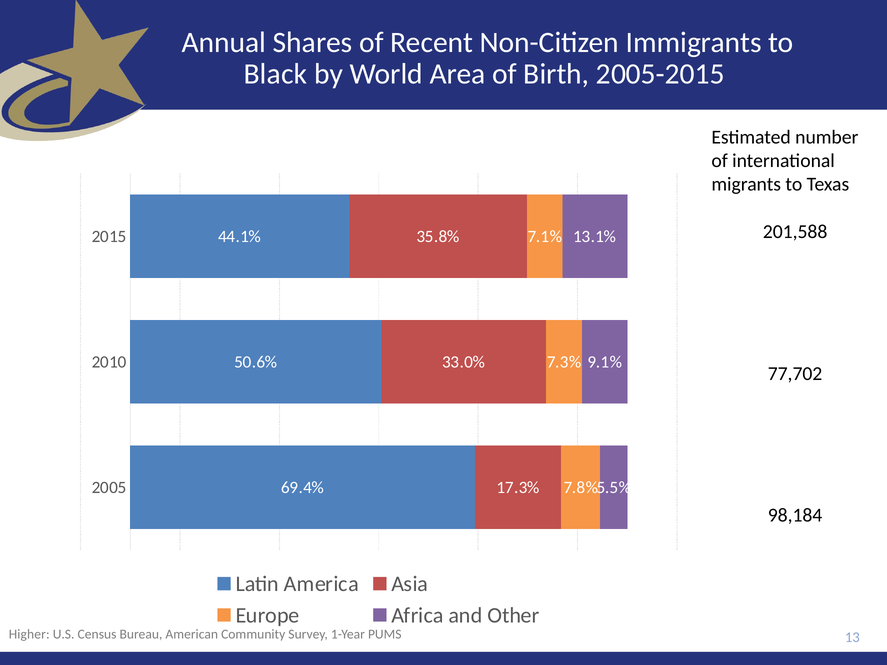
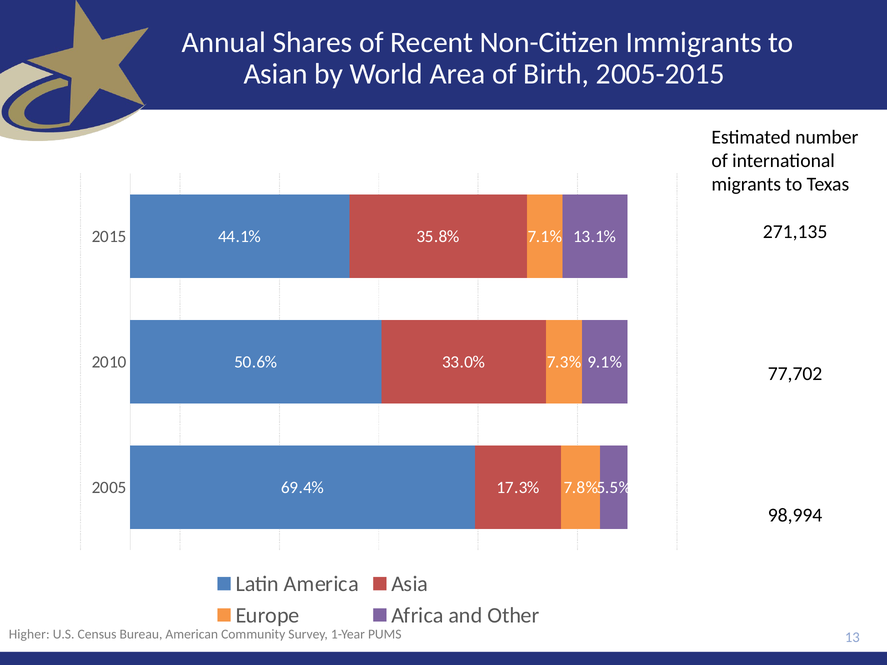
Black: Black -> Asian
201,588: 201,588 -> 271,135
98,184: 98,184 -> 98,994
